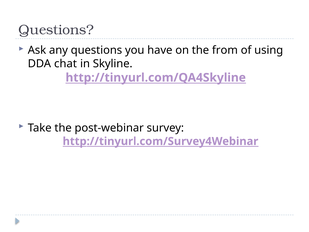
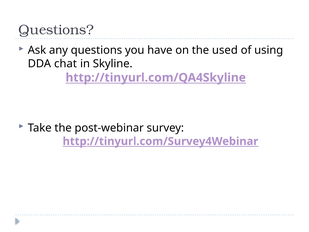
from: from -> used
